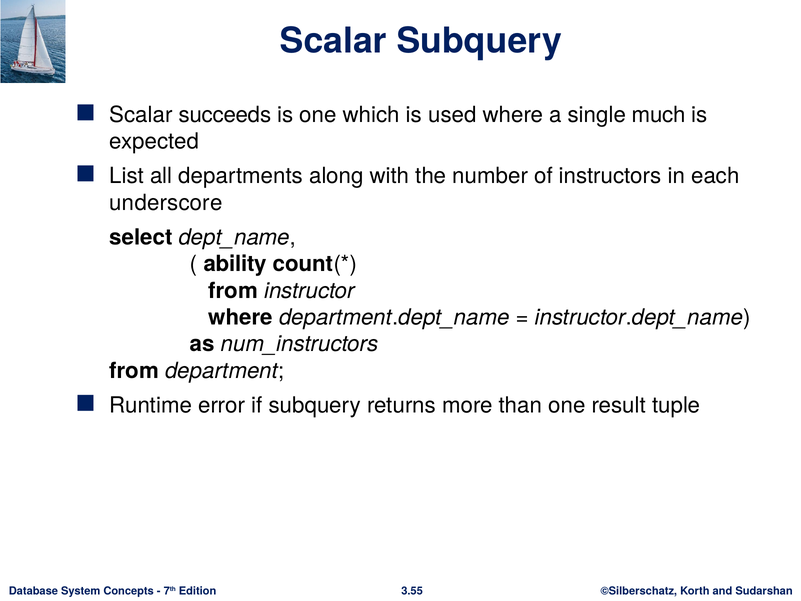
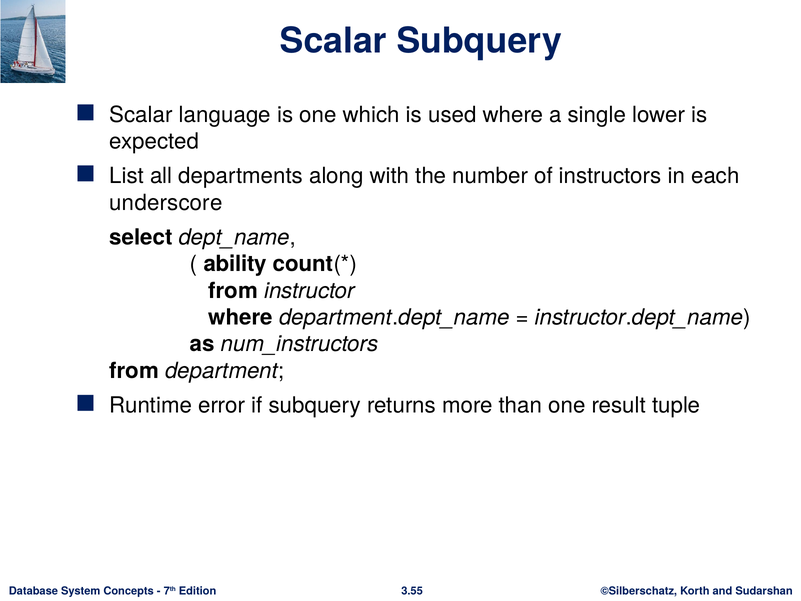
succeeds: succeeds -> language
much: much -> lower
